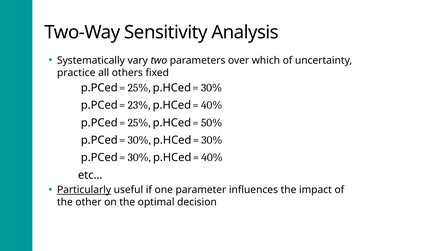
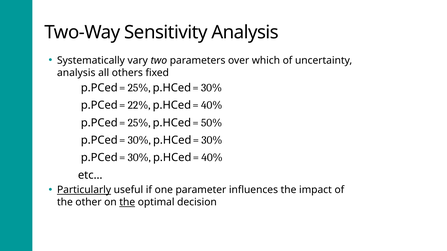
practice at (76, 73): practice -> analysis
23%: 23% -> 22%
the at (127, 203) underline: none -> present
